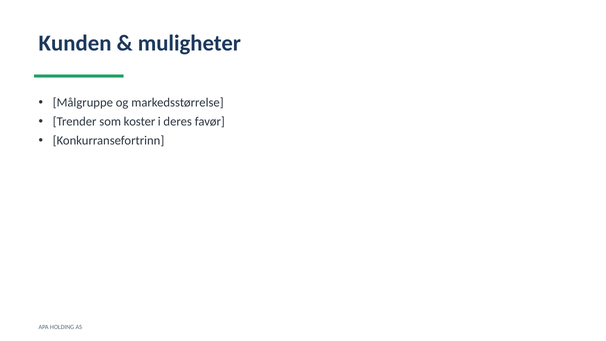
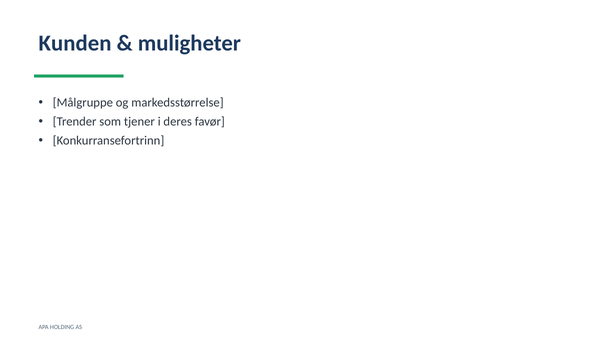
koster: koster -> tjener
